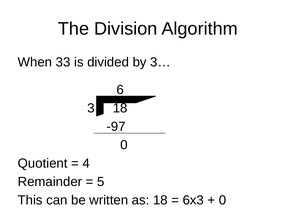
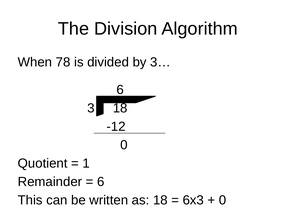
33: 33 -> 78
-97: -97 -> -12
4: 4 -> 1
5 at (101, 182): 5 -> 6
